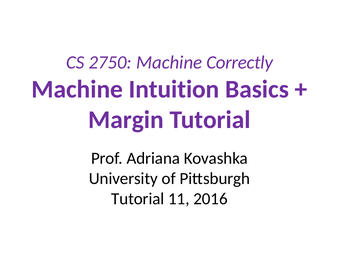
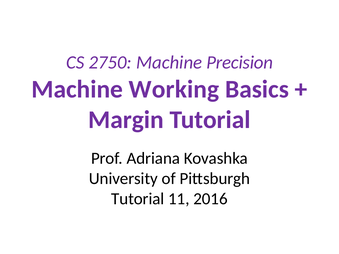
Correctly: Correctly -> Precision
Intuition: Intuition -> Working
